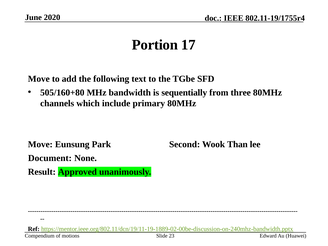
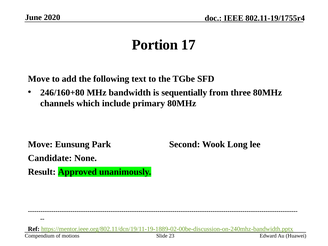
505/160+80: 505/160+80 -> 246/160+80
Than: Than -> Long
Document: Document -> Candidate
